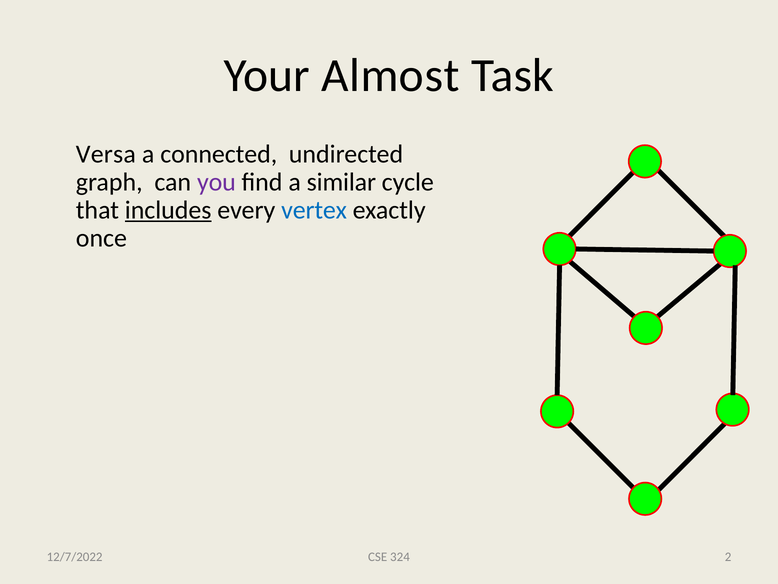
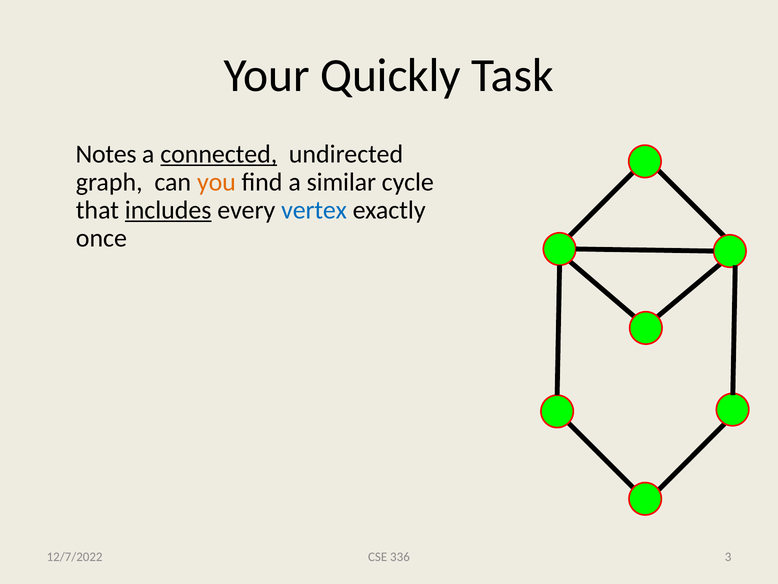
Almost: Almost -> Quickly
Versa: Versa -> Notes
connected underline: none -> present
you colour: purple -> orange
324: 324 -> 336
2: 2 -> 3
